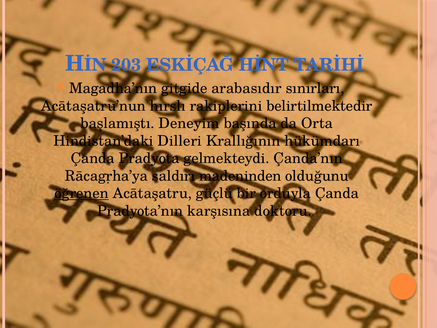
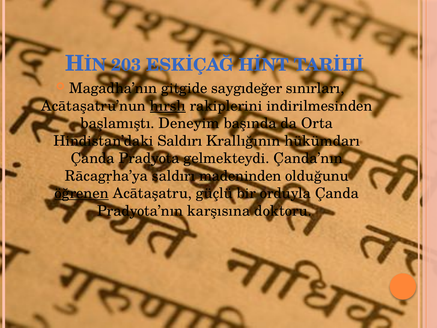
arabasıdır: arabasıdır -> saygıdeğer
hırslı underline: none -> present
belirtilmektedir: belirtilmektedir -> indirilmesinden
Hindistan’daki Dilleri: Dilleri -> Saldırı
